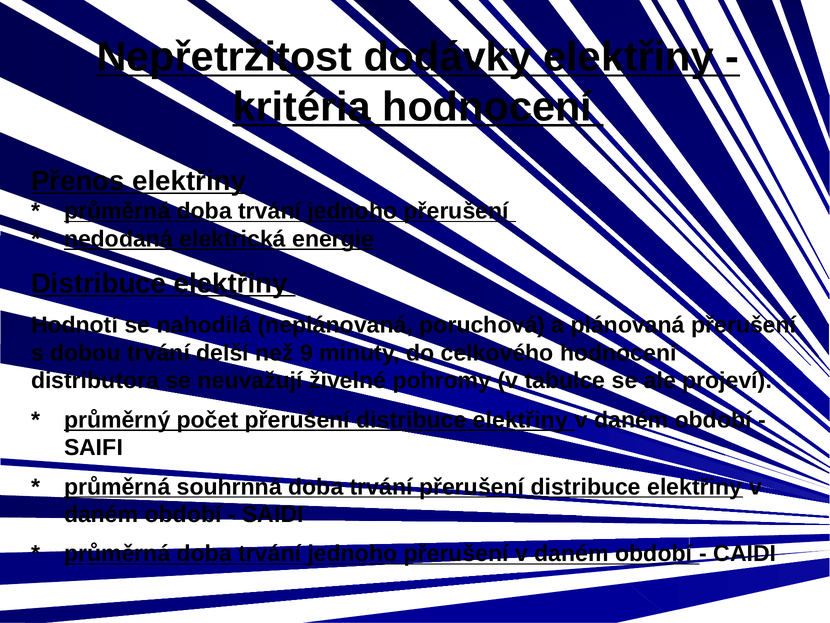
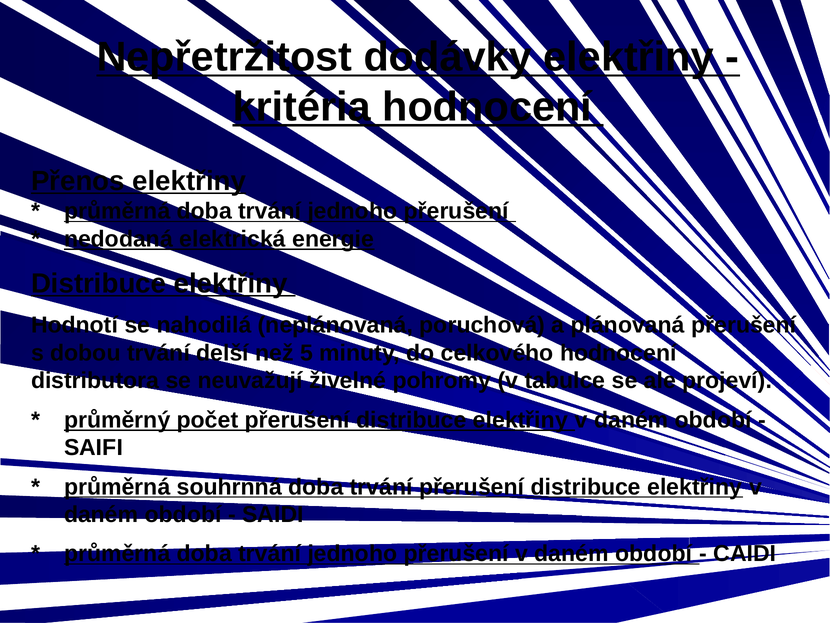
9: 9 -> 5
